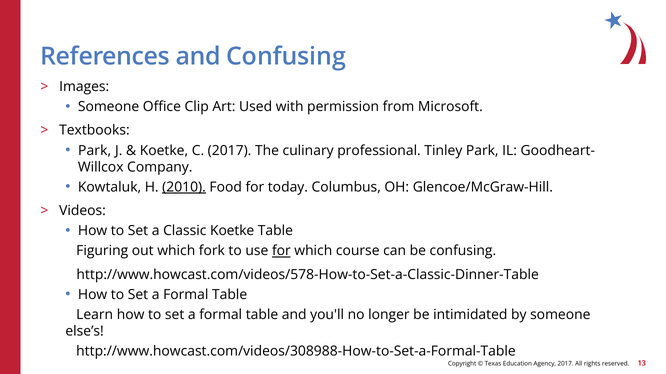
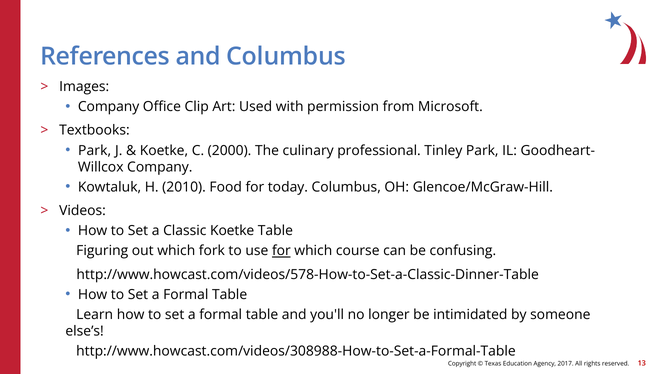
and Confusing: Confusing -> Columbus
Someone at (109, 107): Someone -> Company
C 2017: 2017 -> 2000
2010 underline: present -> none
